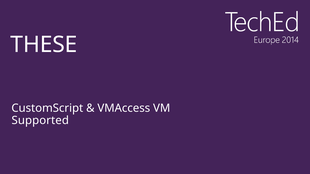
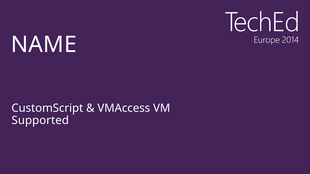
THESE: THESE -> NAME
